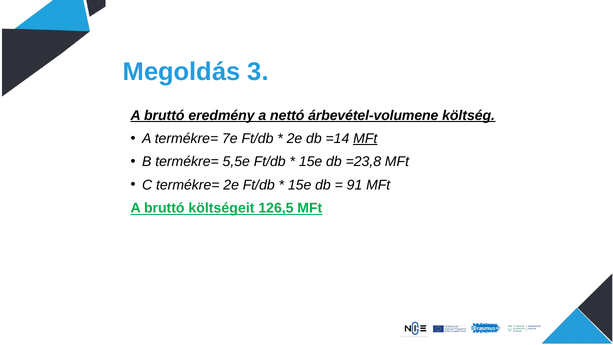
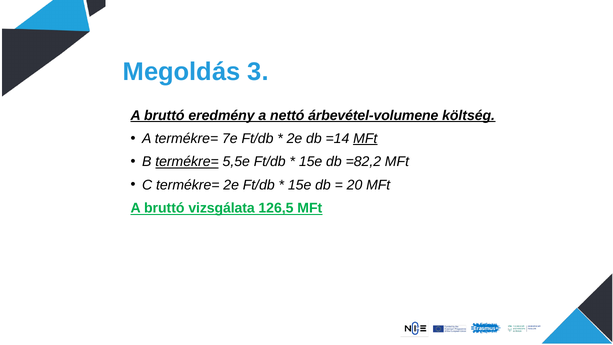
termékre= at (187, 162) underline: none -> present
=23,8: =23,8 -> =82,2
91: 91 -> 20
költségeit: költségeit -> vizsgálata
